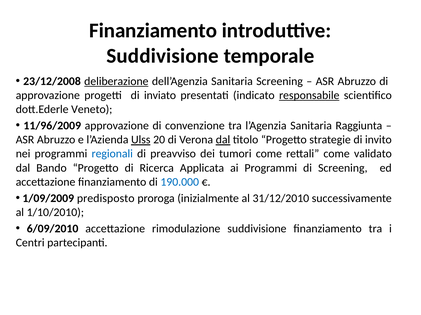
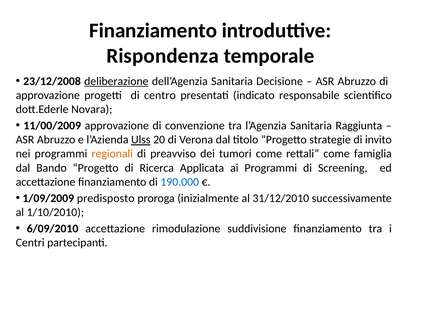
Suddivisione at (163, 56): Suddivisione -> Rispondenza
Sanitaria Screening: Screening -> Decisione
inviato: inviato -> centro
responsabile underline: present -> none
Veneto: Veneto -> Novara
11/96/2009: 11/96/2009 -> 11/00/2009
dal at (223, 140) underline: present -> none
regionali colour: blue -> orange
validato: validato -> famiglia
